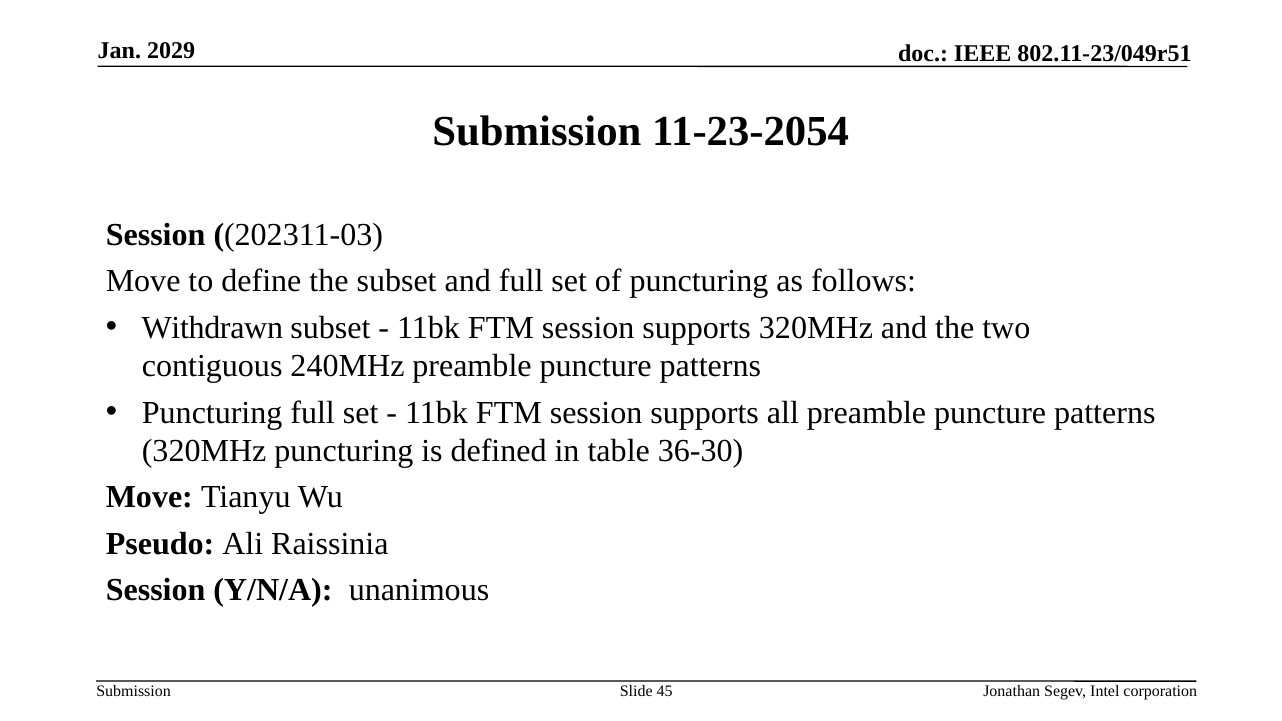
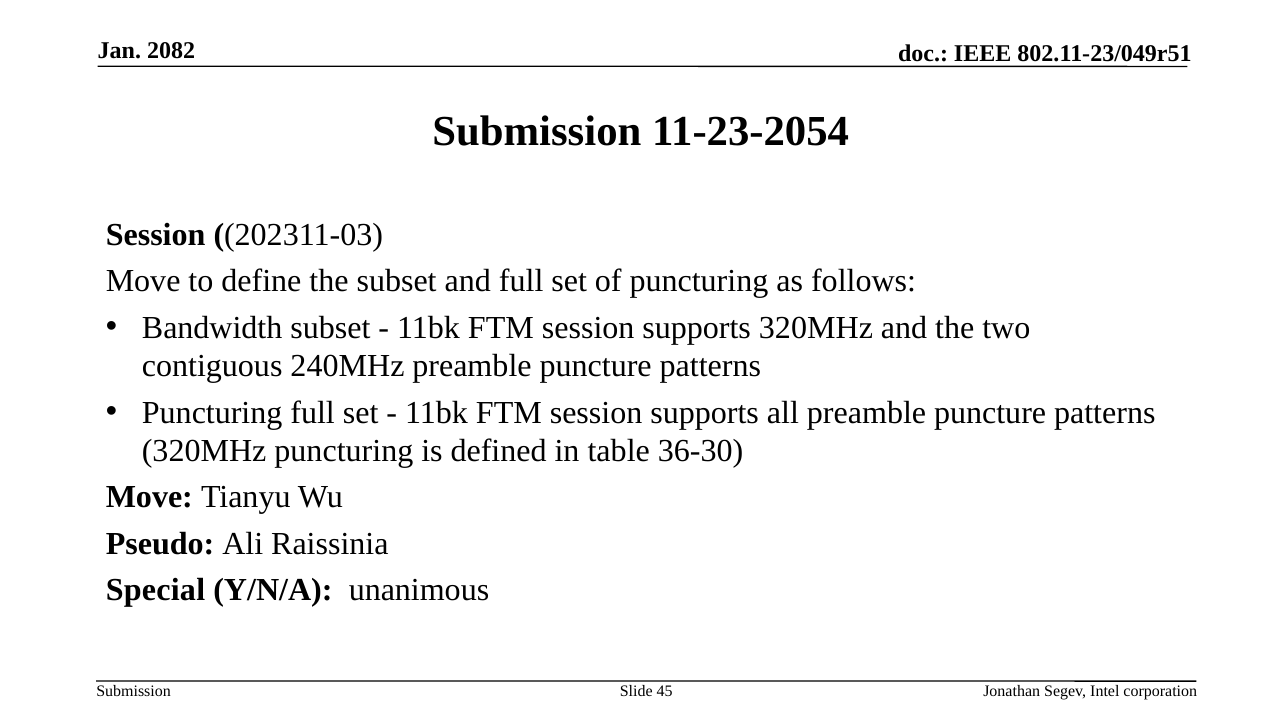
2029: 2029 -> 2082
Withdrawn: Withdrawn -> Bandwidth
Session at (156, 590): Session -> Special
